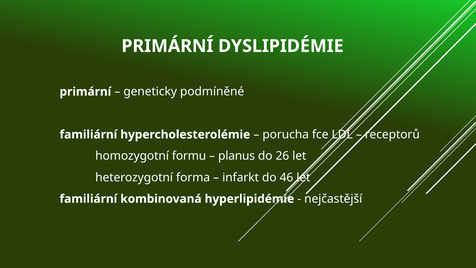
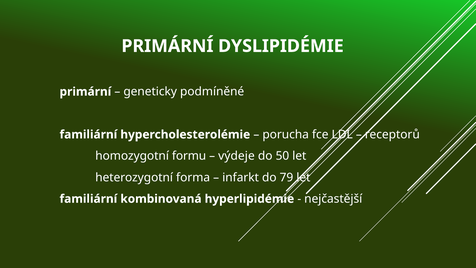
planus: planus -> výdeje
26: 26 -> 50
46: 46 -> 79
